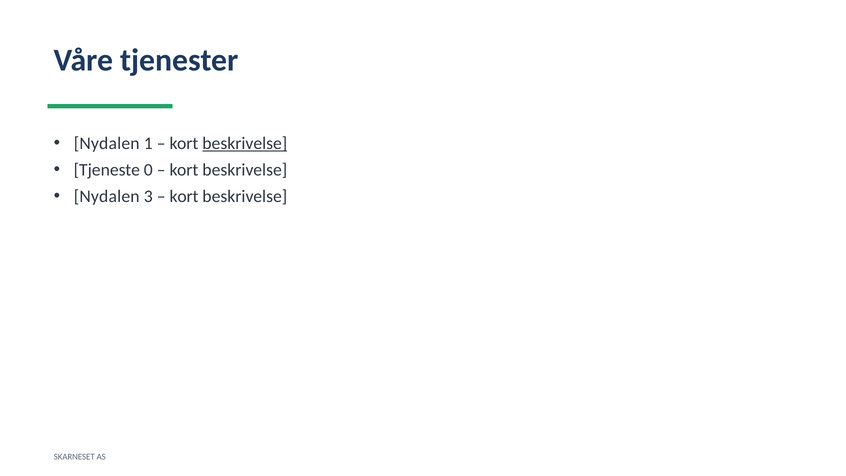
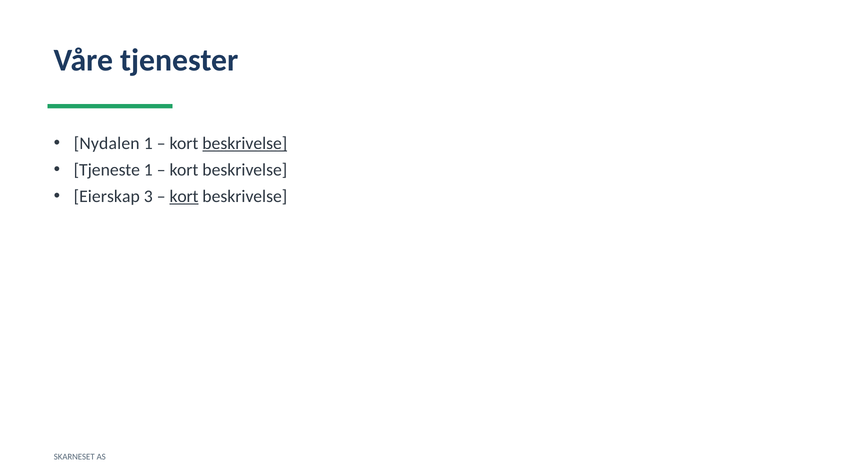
Tjeneste 0: 0 -> 1
Nydalen at (107, 196): Nydalen -> Eierskap
kort at (184, 196) underline: none -> present
